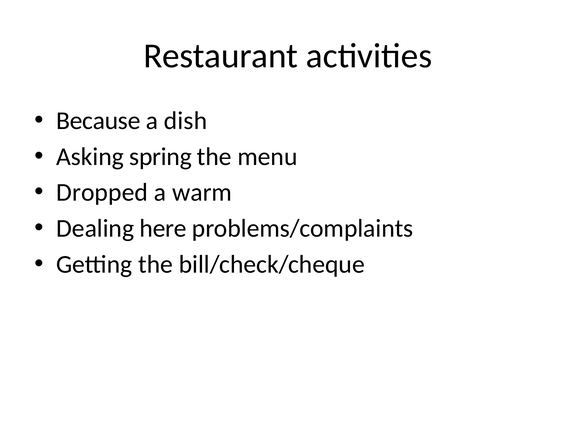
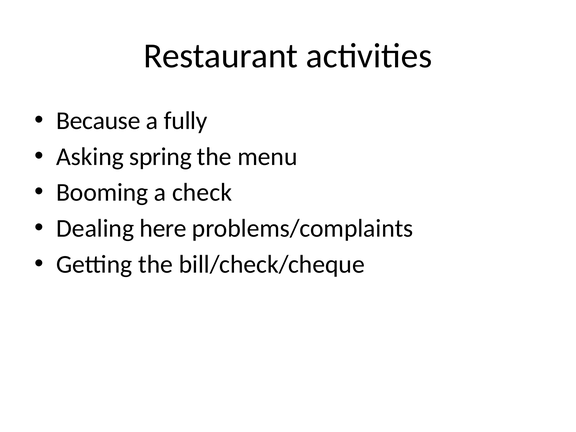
dish: dish -> fully
Dropped: Dropped -> Booming
warm: warm -> check
